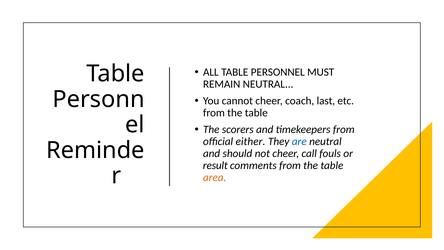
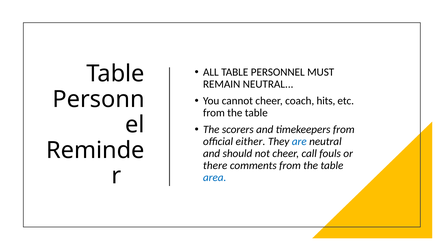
last: last -> hits
result: result -> there
area colour: orange -> blue
